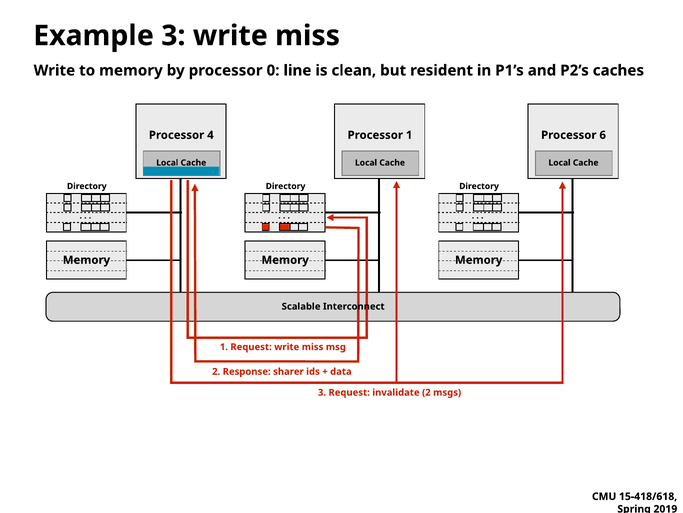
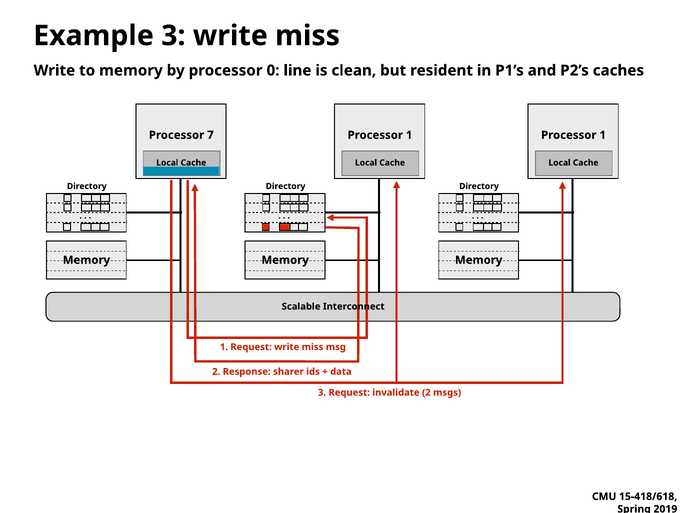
4: 4 -> 7
6 at (603, 135): 6 -> 1
